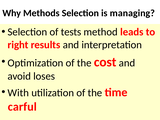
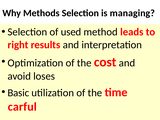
tests: tests -> used
With: With -> Basic
